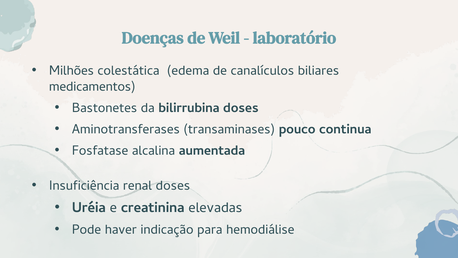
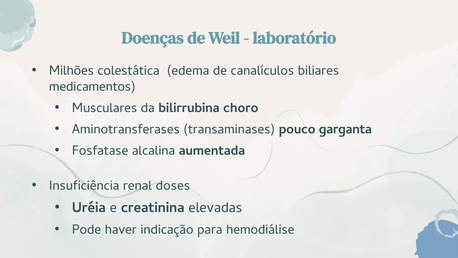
Bastonetes: Bastonetes -> Musculares
bilirrubina doses: doses -> choro
continua: continua -> garganta
